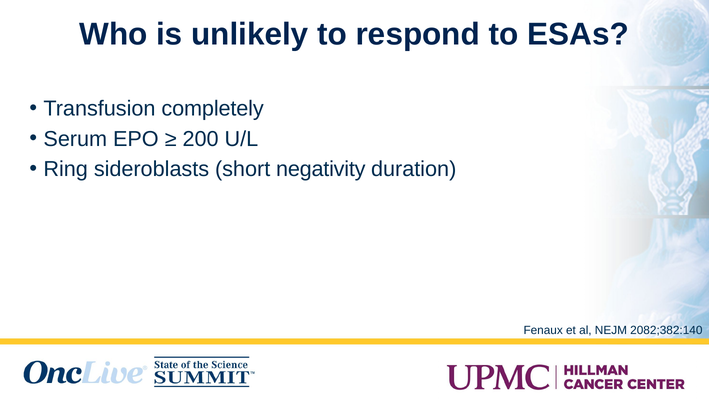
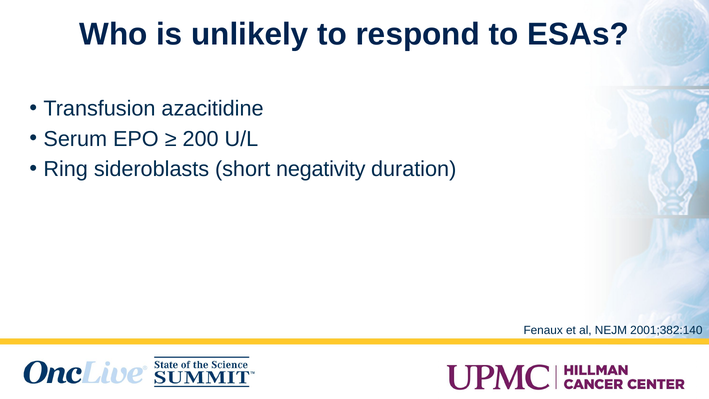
completely: completely -> azacitidine
2082;382:140: 2082;382:140 -> 2001;382:140
